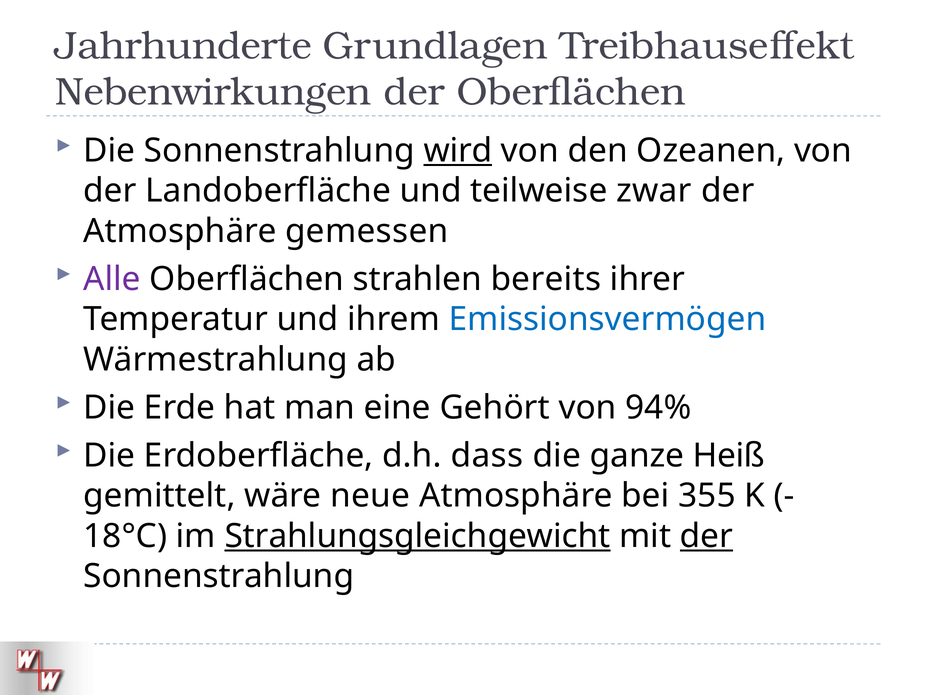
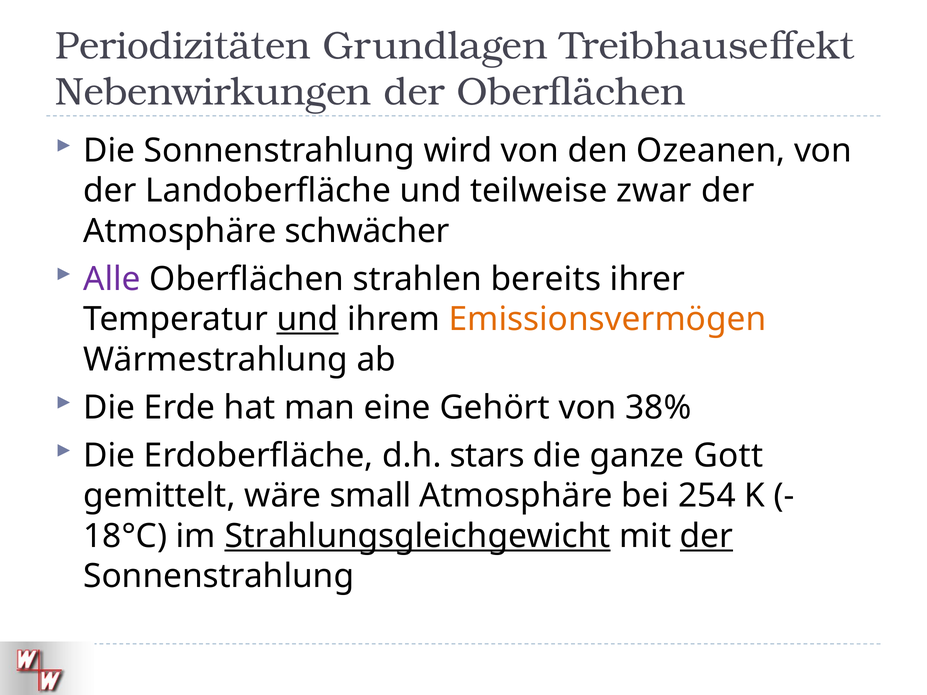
Jahrhunderte: Jahrhunderte -> Periodizitäten
wird underline: present -> none
gemessen: gemessen -> schwächer
und at (308, 319) underline: none -> present
Emissionsvermögen colour: blue -> orange
94%: 94% -> 38%
dass: dass -> stars
Heiß: Heiß -> Gott
neue: neue -> small
355: 355 -> 254
